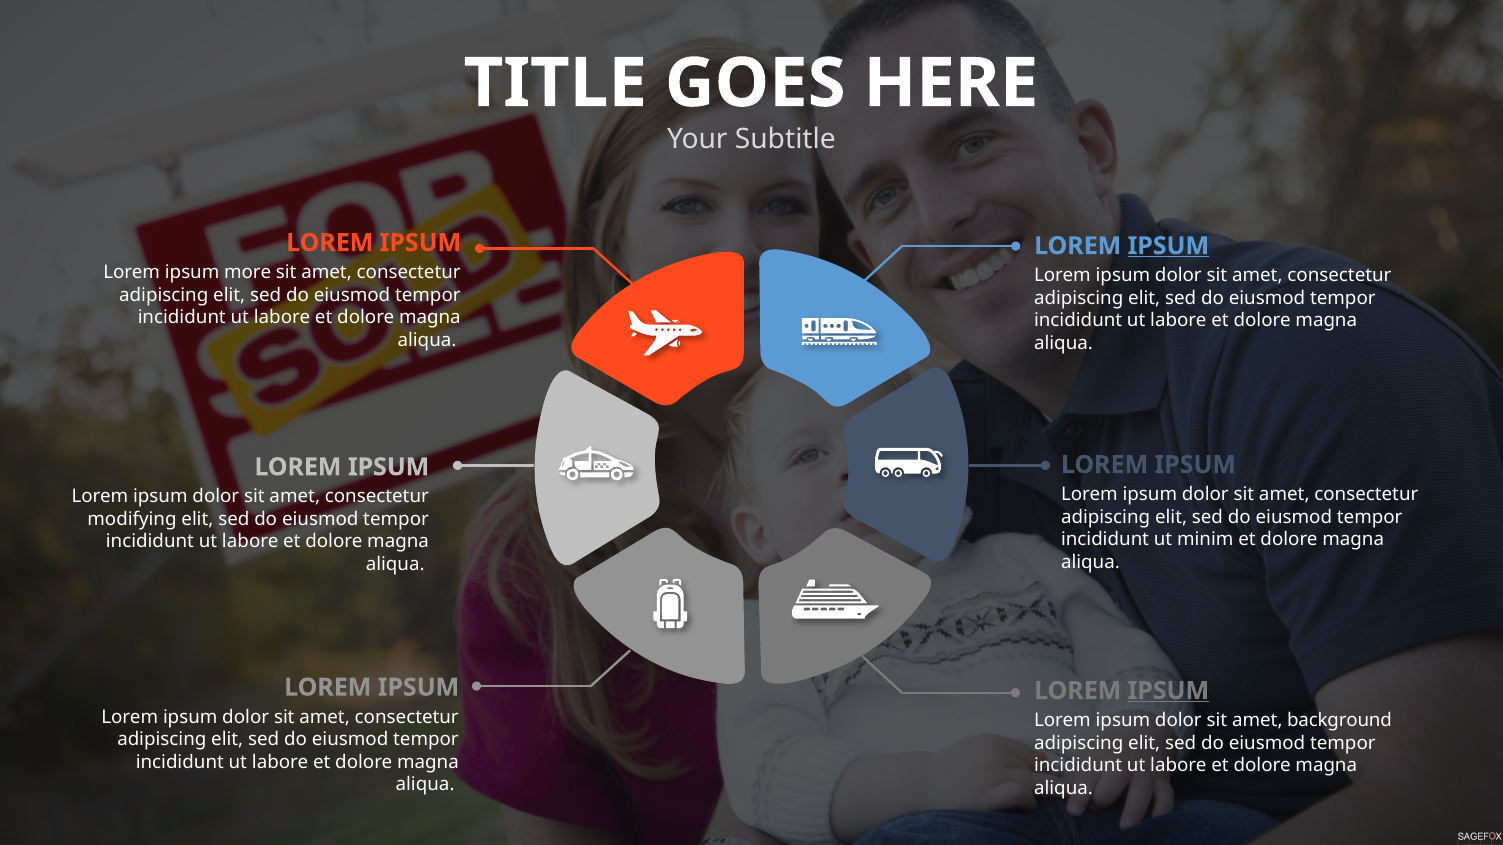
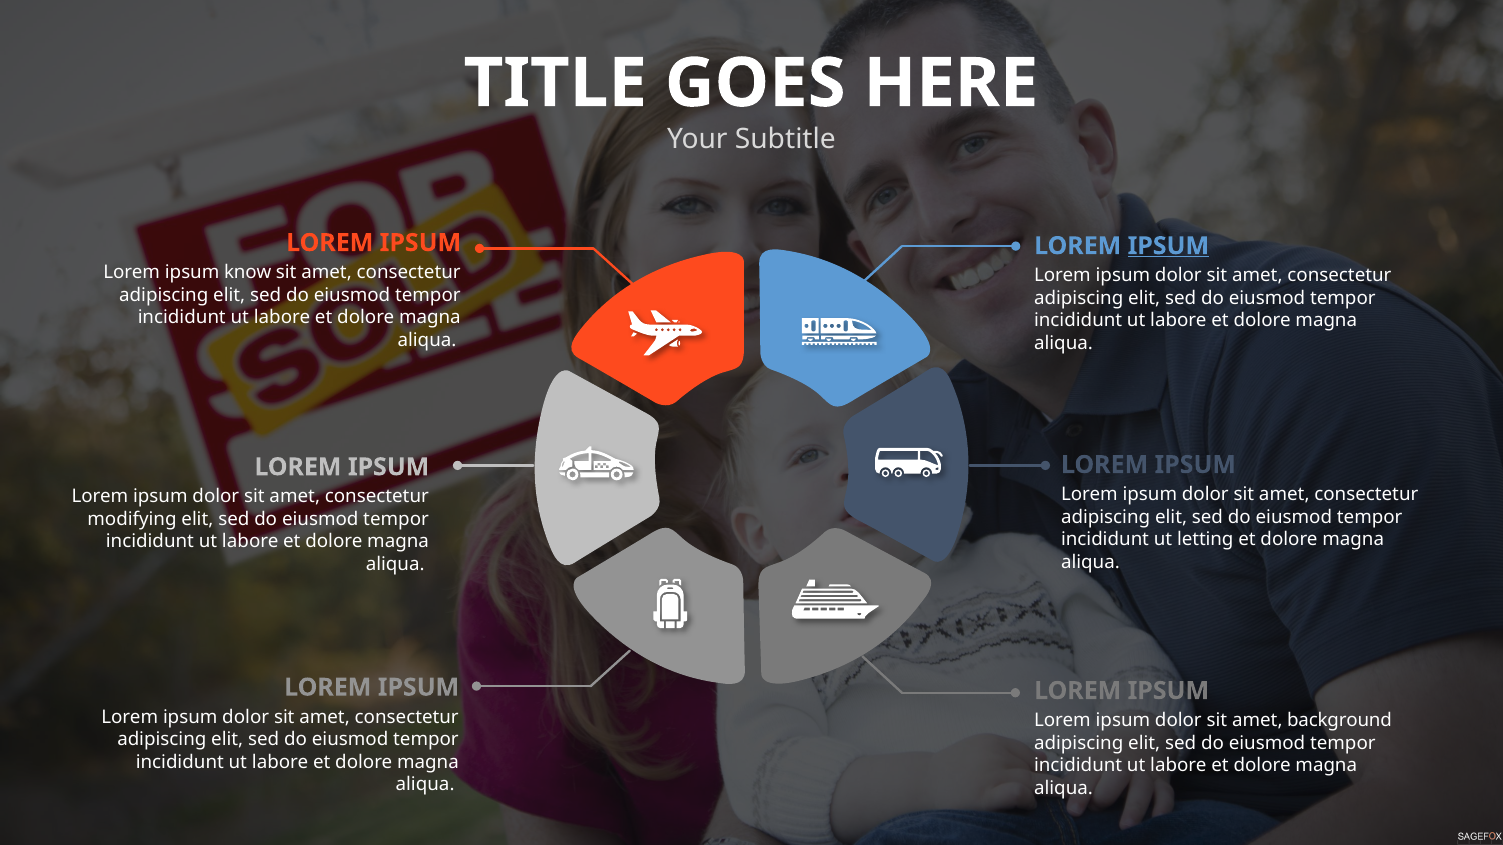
more: more -> know
minim: minim -> letting
IPSUM at (1168, 691) underline: present -> none
